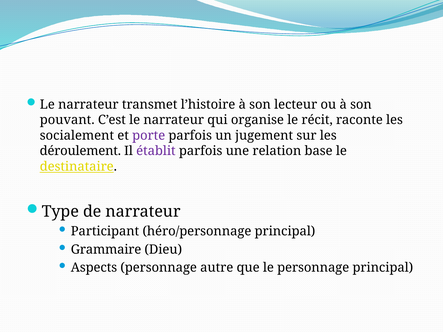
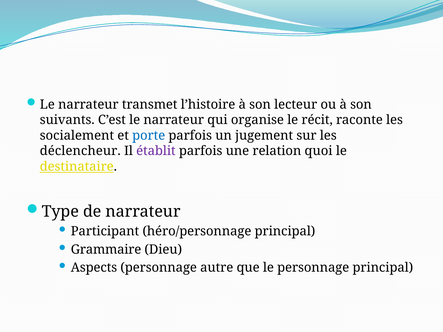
pouvant: pouvant -> suivants
porte colour: purple -> blue
déroulement: déroulement -> déclencheur
base: base -> quoi
